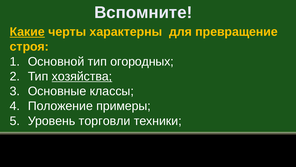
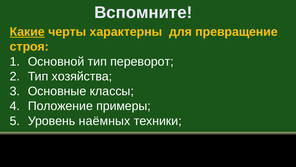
огородных: огородных -> переворот
хозяйства underline: present -> none
торговли: торговли -> наёмных
